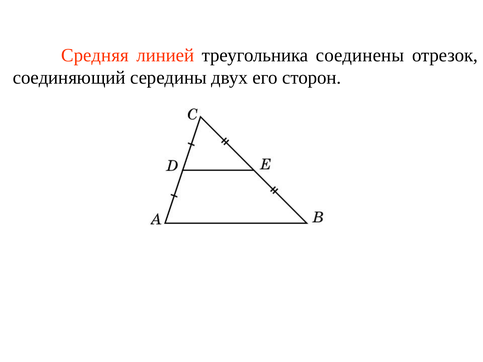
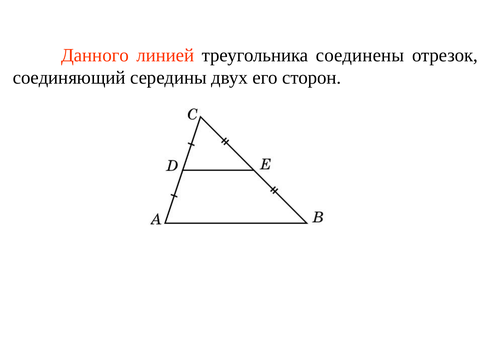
Средняя: Средняя -> Данного
